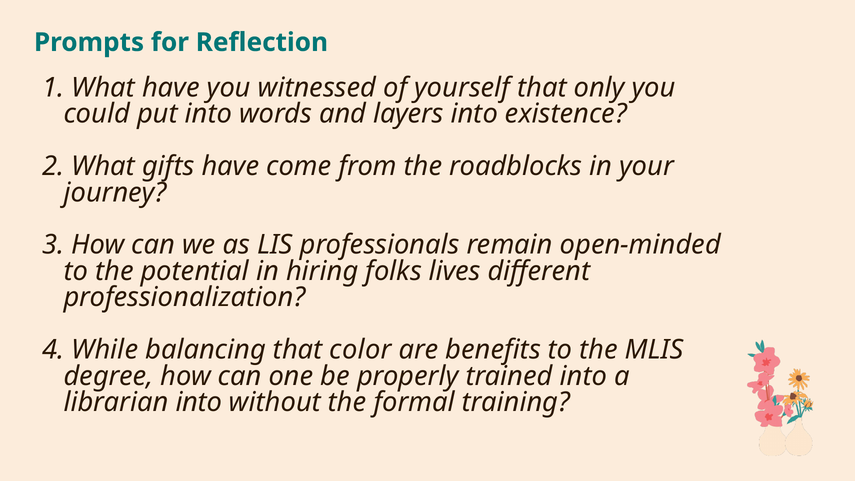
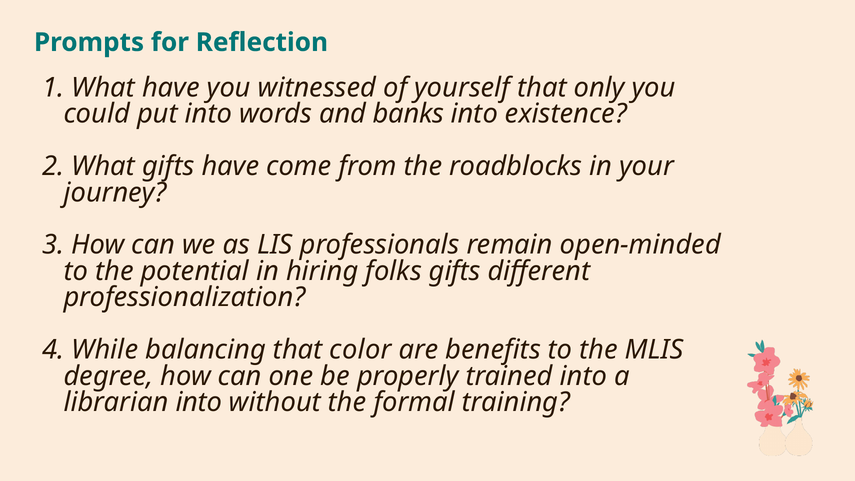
layers: layers -> banks
folks lives: lives -> gifts
